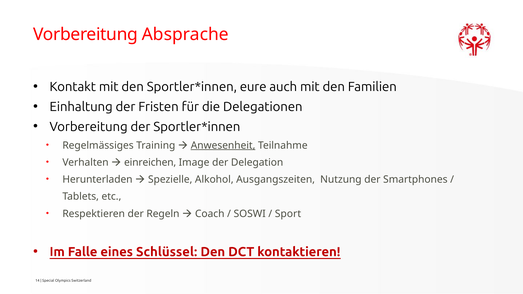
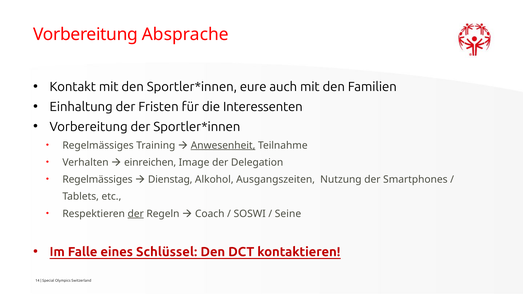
Delegationen: Delegationen -> Interessenten
Herunterladen at (97, 180): Herunterladen -> Regelmässiges
Spezielle: Spezielle -> Dienstag
der at (136, 214) underline: none -> present
Sport: Sport -> Seine
